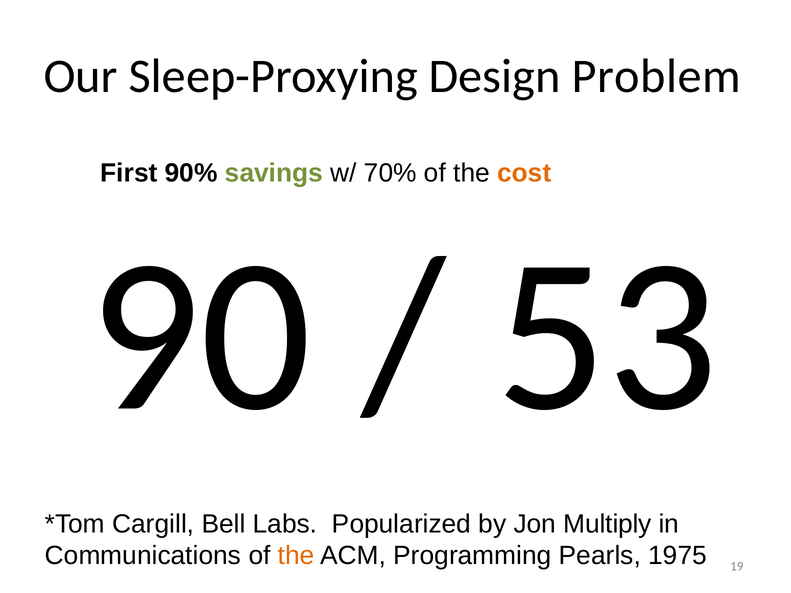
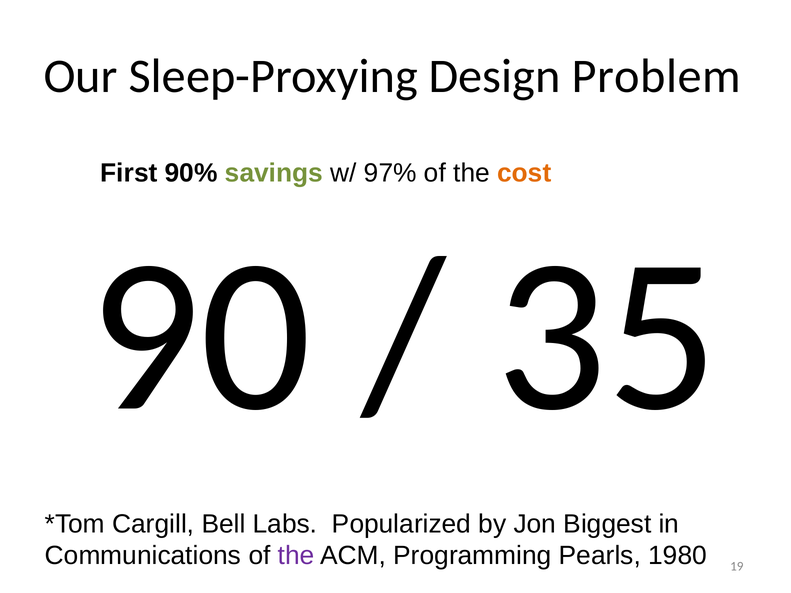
70%: 70% -> 97%
53: 53 -> 35
Multiply: Multiply -> Biggest
the at (296, 556) colour: orange -> purple
1975: 1975 -> 1980
